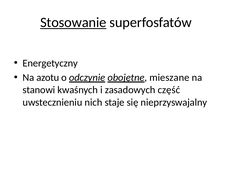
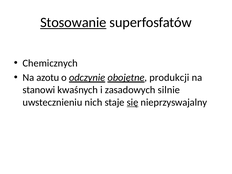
Energetyczny: Energetyczny -> Chemicznych
mieszane: mieszane -> produkcji
część: część -> silnie
się underline: none -> present
